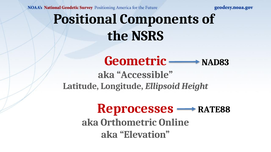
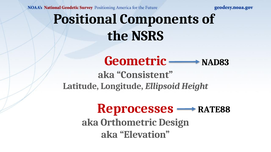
Accessible: Accessible -> Consistent
Online: Online -> Design
